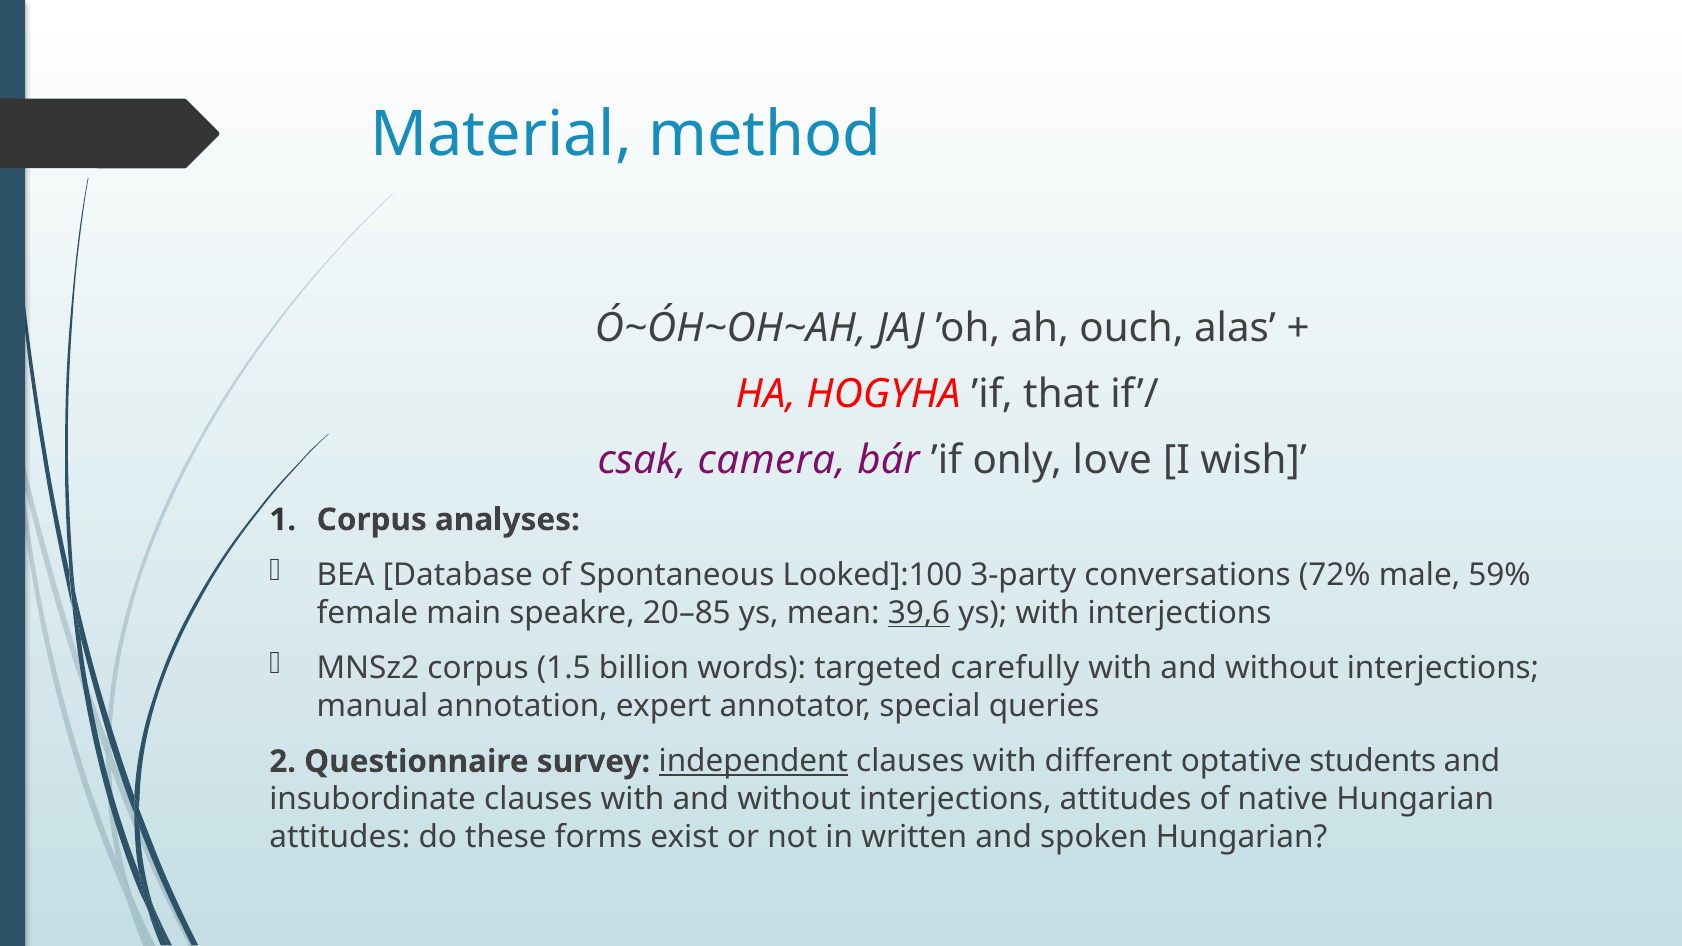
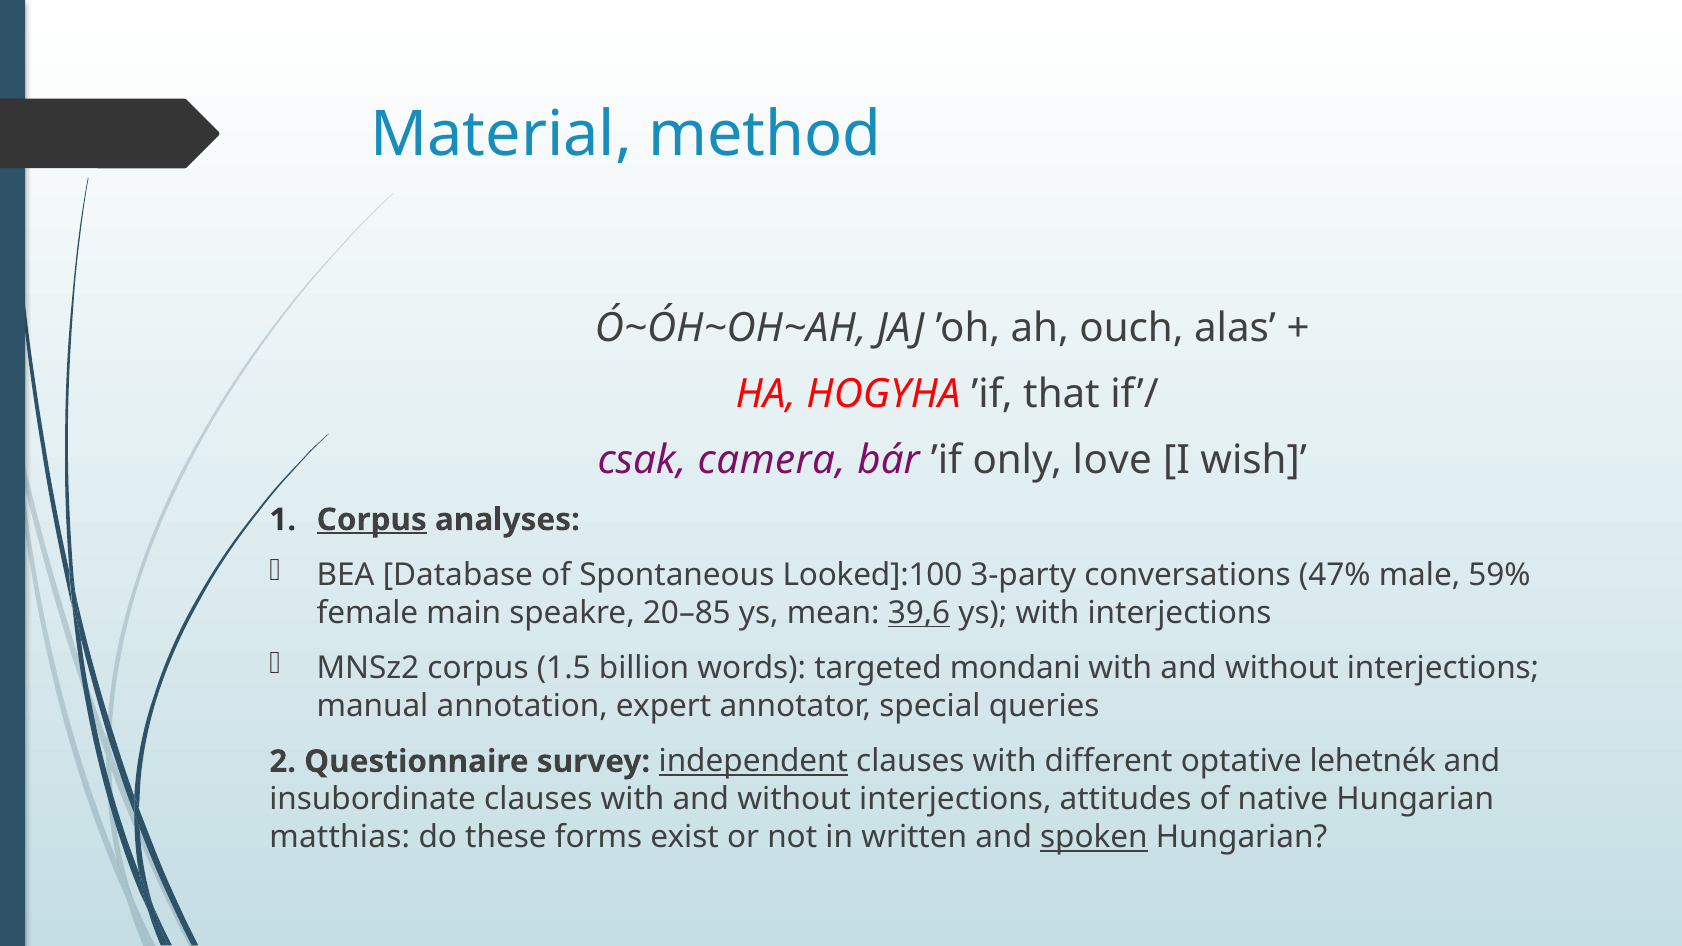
Corpus at (372, 520) underline: none -> present
72%: 72% -> 47%
carefully: carefully -> mondani
students: students -> lehetnék
attitudes at (340, 837): attitudes -> matthias
spoken underline: none -> present
